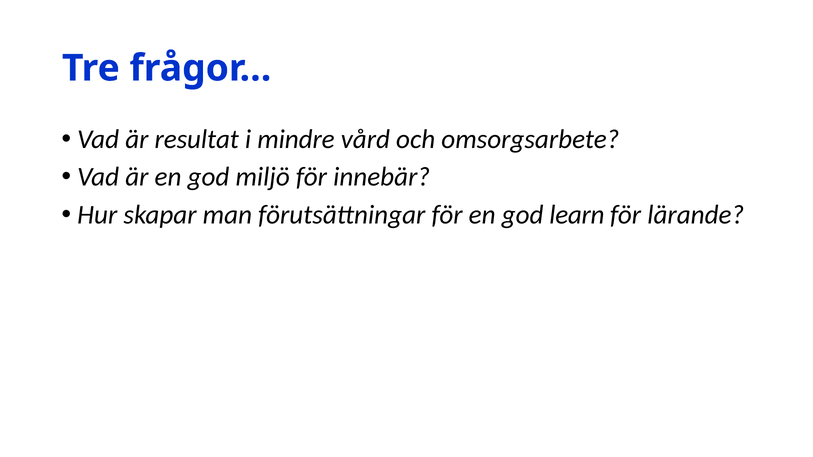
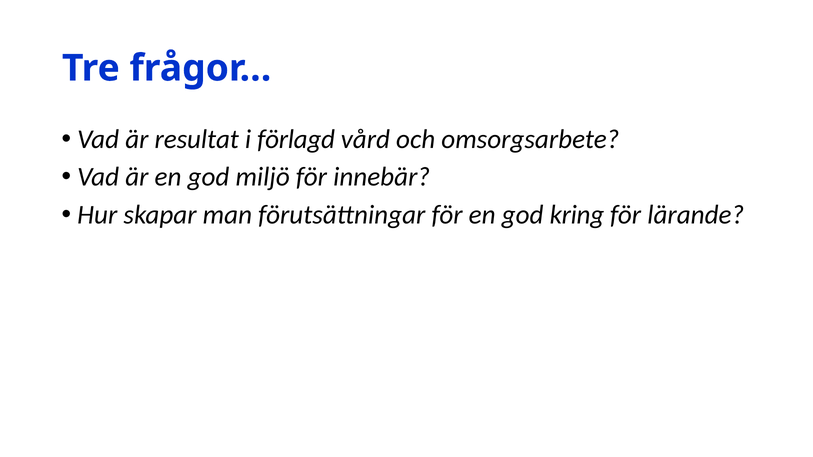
mindre: mindre -> förlagd
learn: learn -> kring
